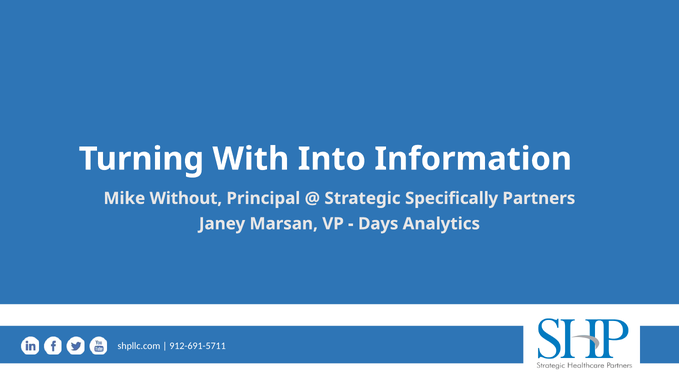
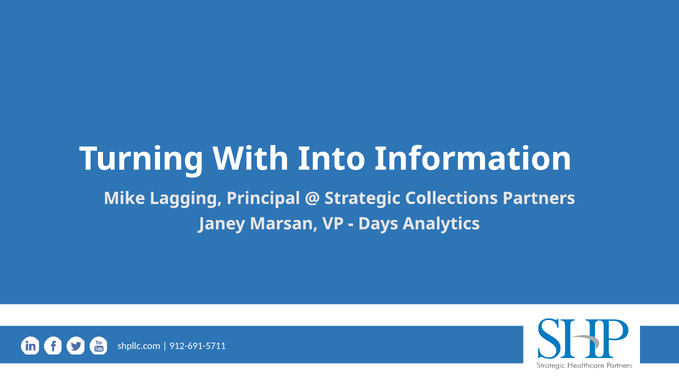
Without: Without -> Lagging
Specifically: Specifically -> Collections
